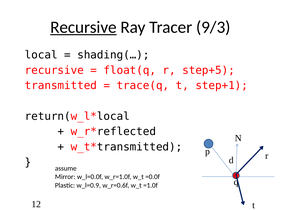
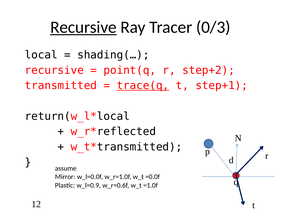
9/3: 9/3 -> 0/3
float(q: float(q -> point(q
step+5: step+5 -> step+2
trace(q underline: none -> present
